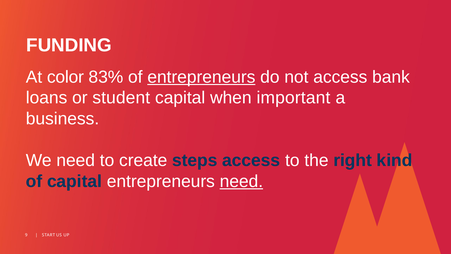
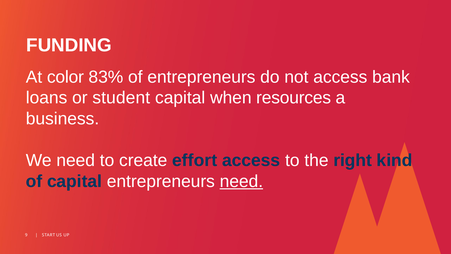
entrepreneurs at (201, 77) underline: present -> none
important: important -> resources
steps: steps -> effort
